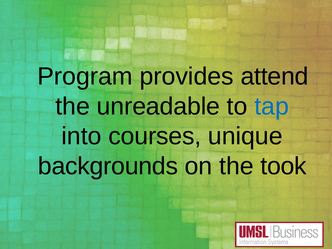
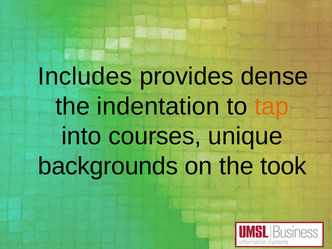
Program: Program -> Includes
attend: attend -> dense
unreadable: unreadable -> indentation
tap colour: blue -> orange
